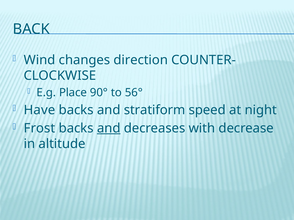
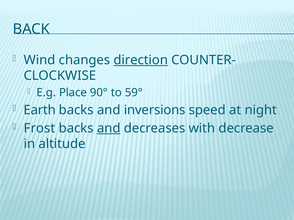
direction underline: none -> present
56°: 56° -> 59°
Have: Have -> Earth
stratiform: stratiform -> inversions
